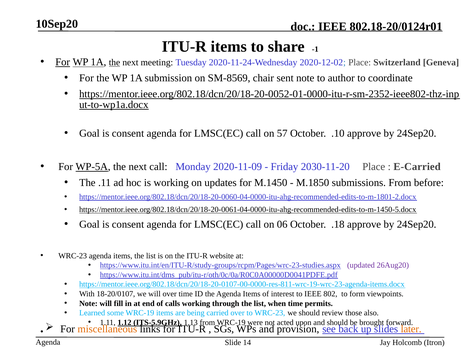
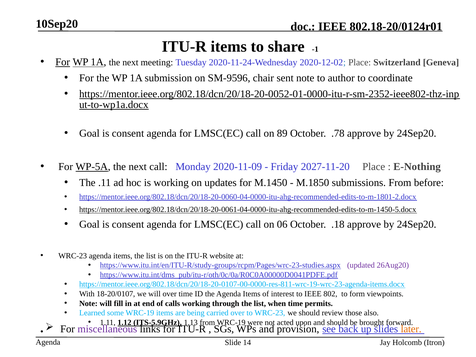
the at (114, 63) underline: present -> none
SM-8569: SM-8569 -> SM-9596
57: 57 -> 89
.10: .10 -> .78
2030-11-20: 2030-11-20 -> 2027-11-20
E-Carried: E-Carried -> E-Nothing
miscellaneous colour: orange -> purple
